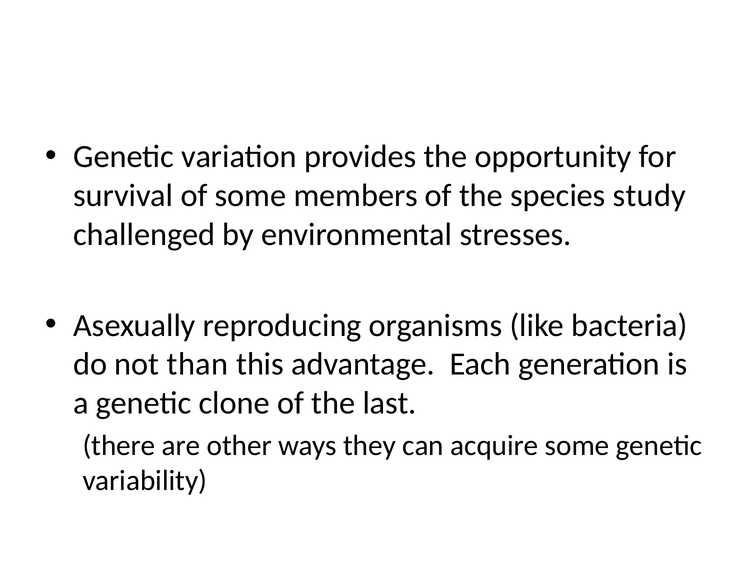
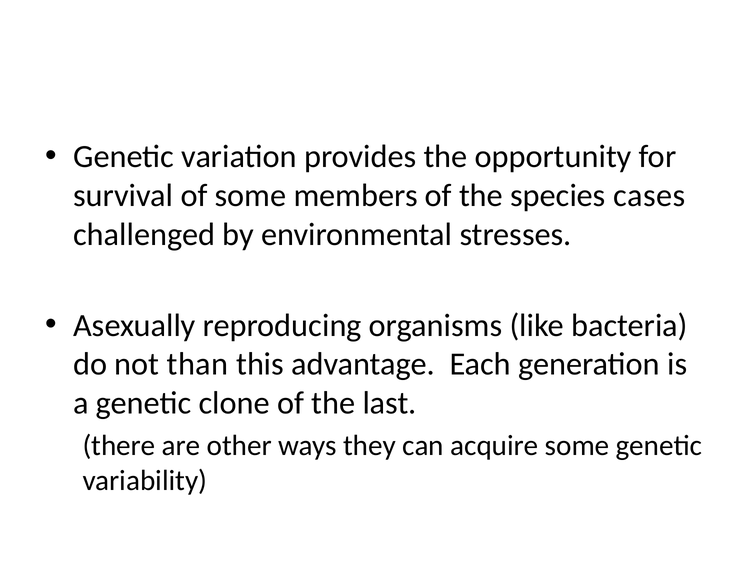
study: study -> cases
